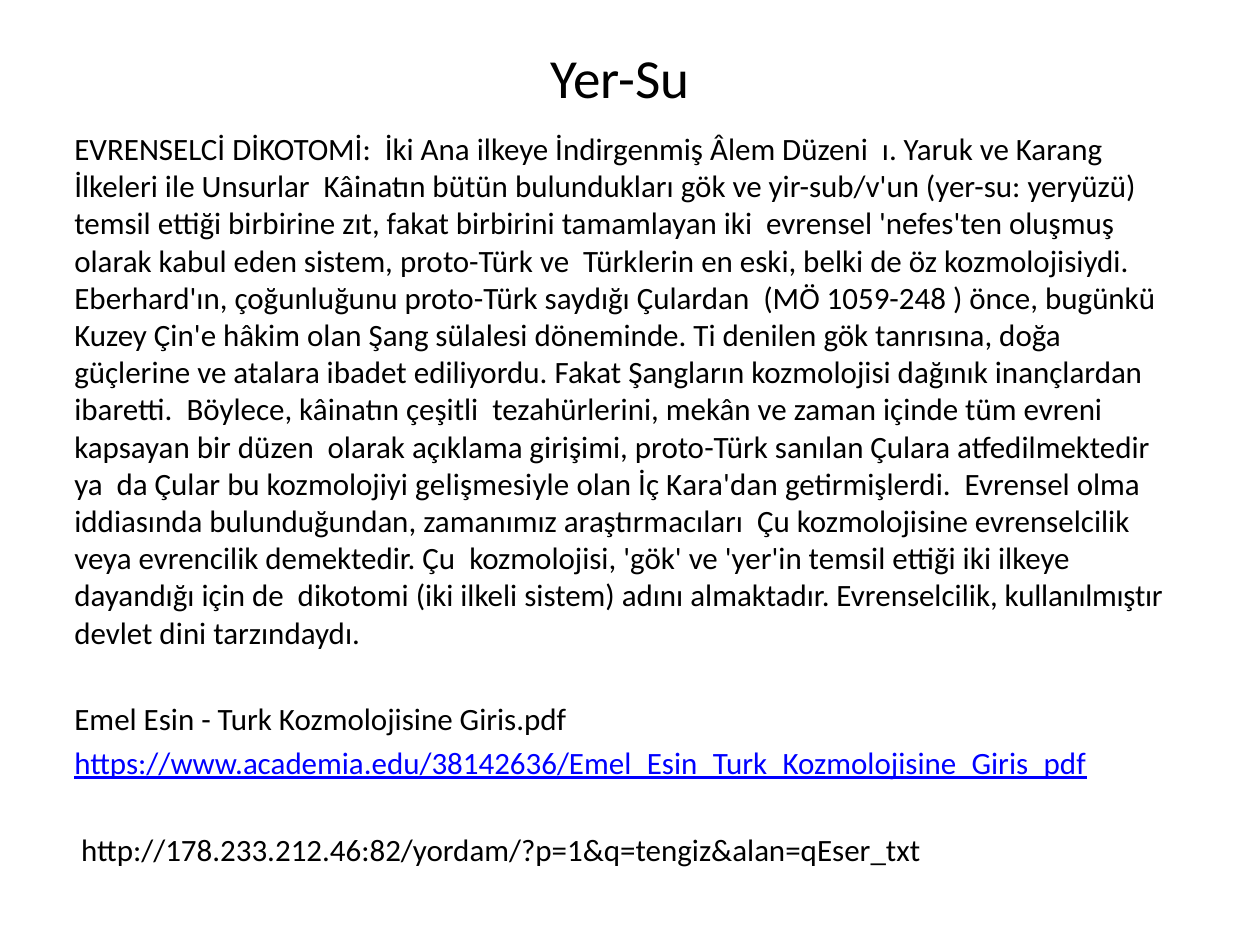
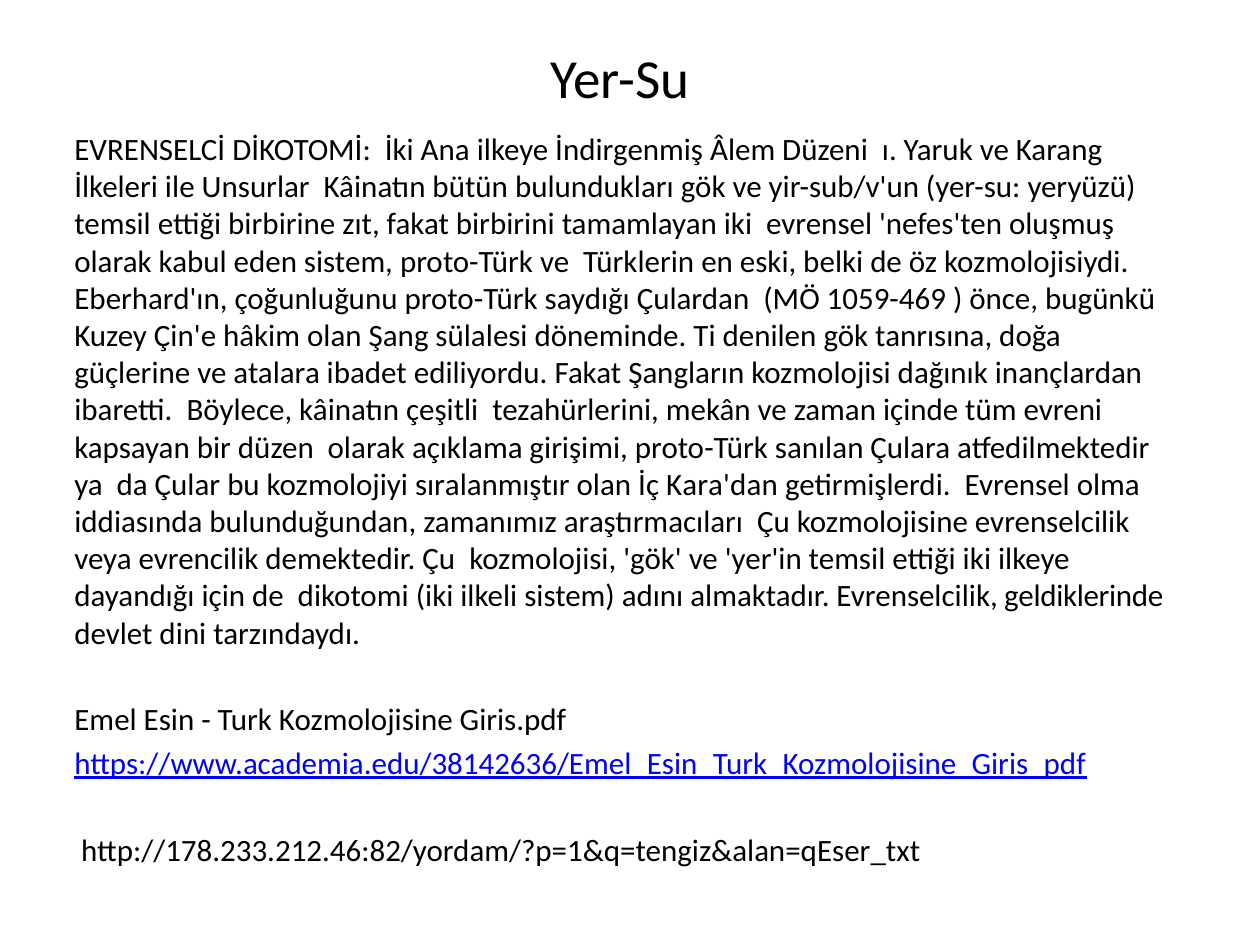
1059-248: 1059-248 -> 1059-469
gelişmesiyle: gelişmesiyle -> sıralanmıştır
kullanılmıştır: kullanılmıştır -> geldiklerinde
